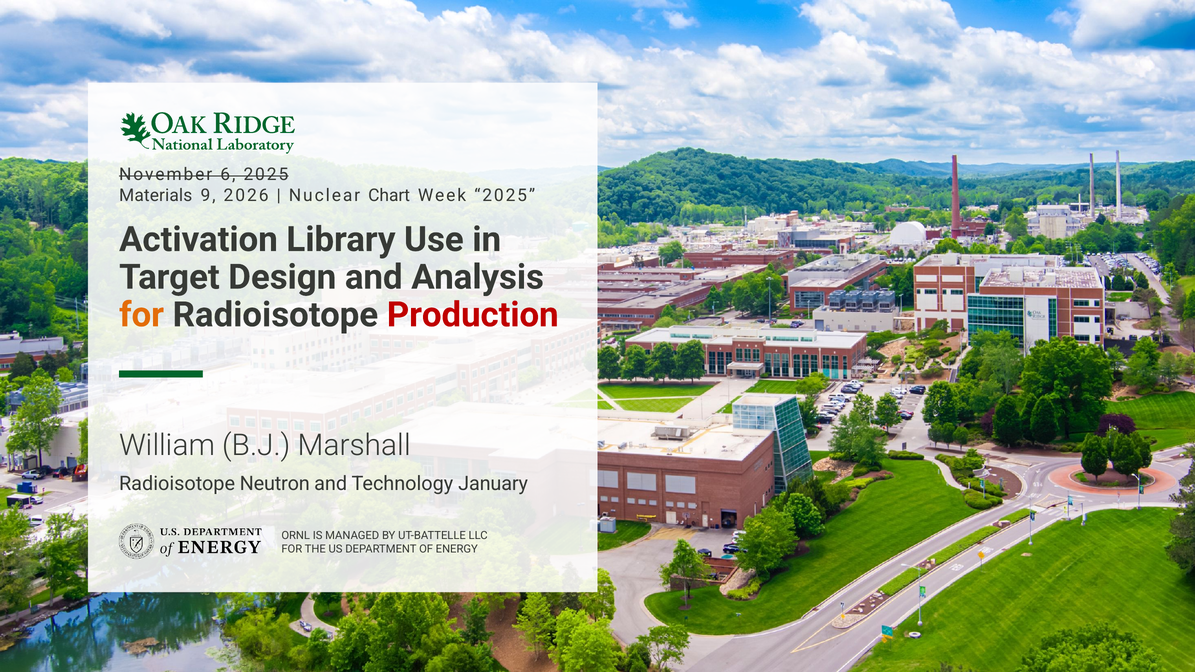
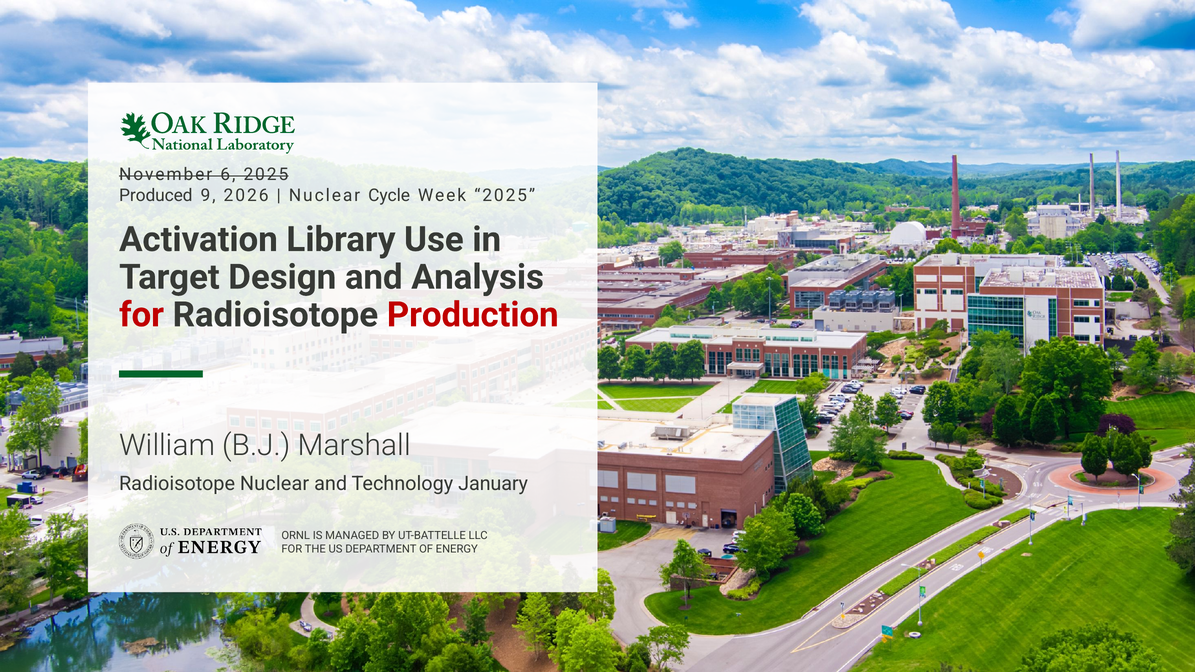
Materials: Materials -> Produced
Chart: Chart -> Cycle
for at (142, 315) colour: orange -> red
Radioisotope Neutron: Neutron -> Nuclear
